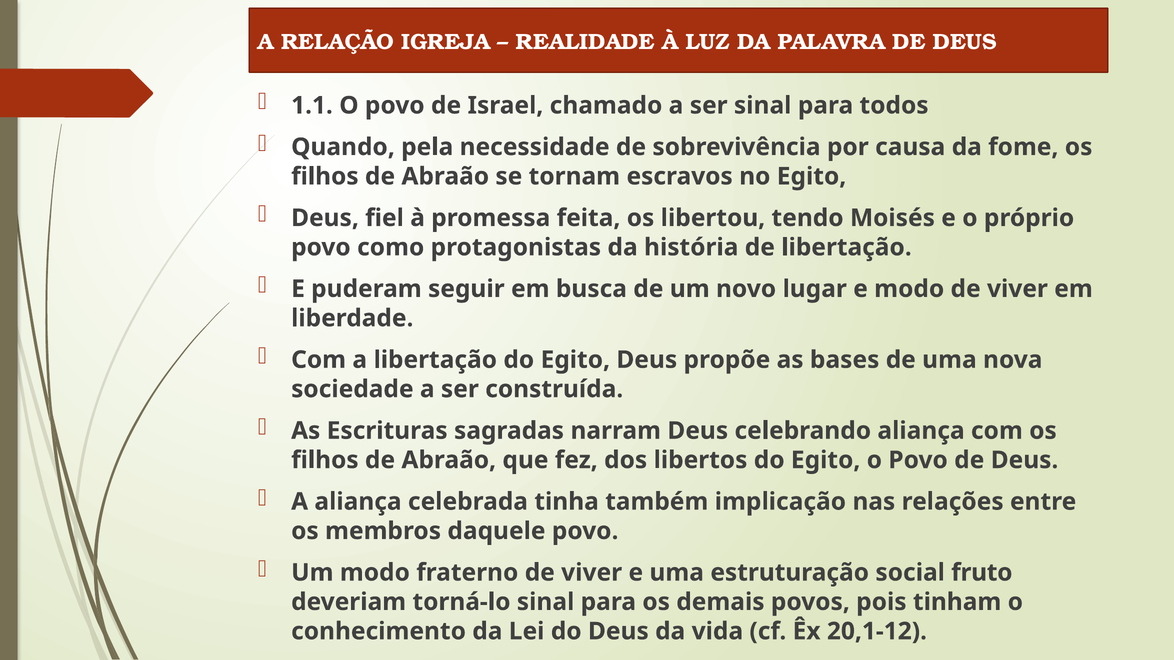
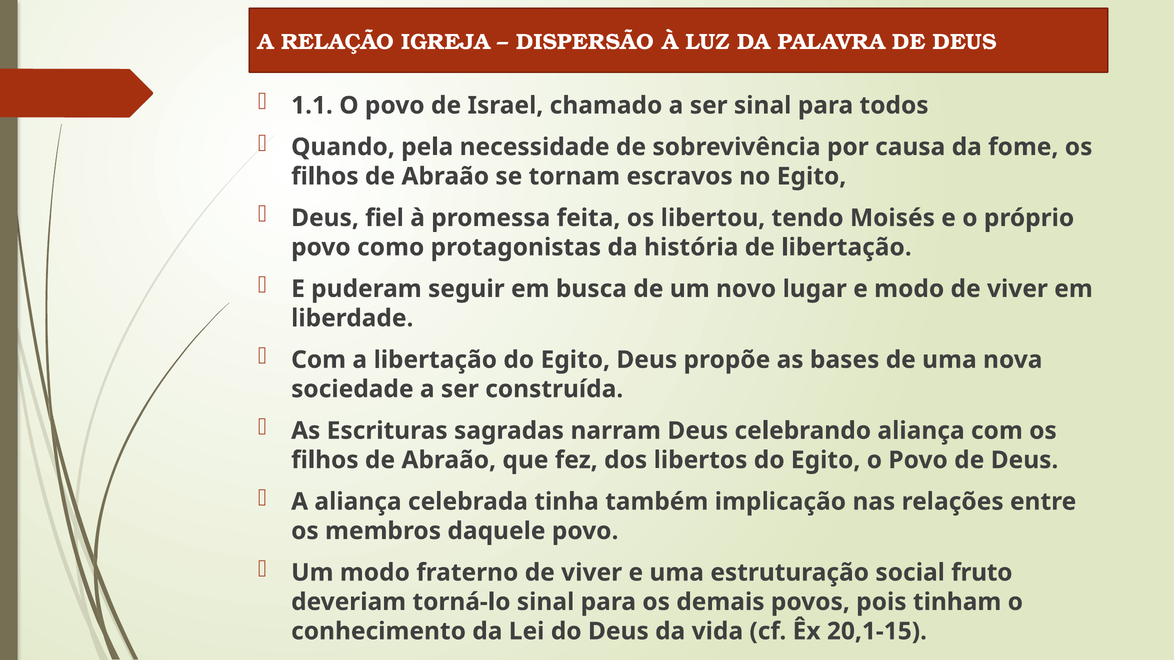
REALIDADE: REALIDADE -> DISPERSÃO
20,1-12: 20,1-12 -> 20,1-15
